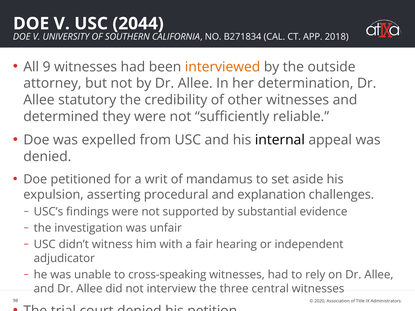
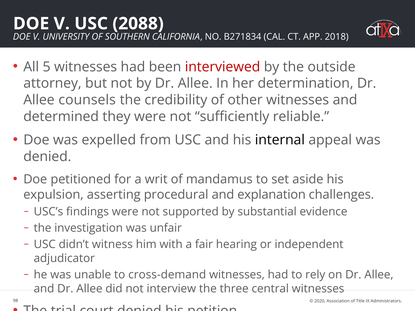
2044: 2044 -> 2088
9: 9 -> 5
interviewed colour: orange -> red
statutory: statutory -> counsels
cross-speaking: cross-speaking -> cross-demand
